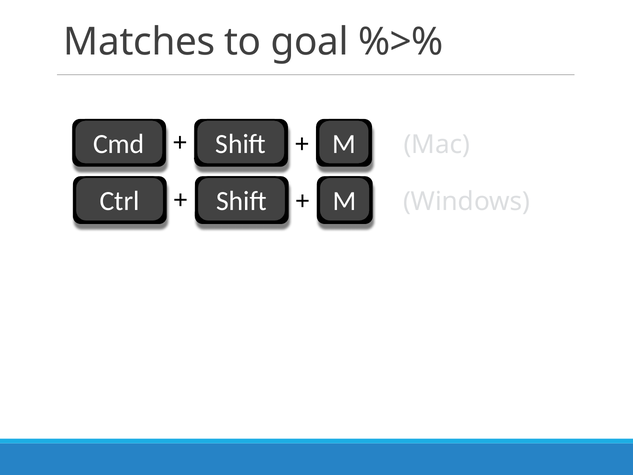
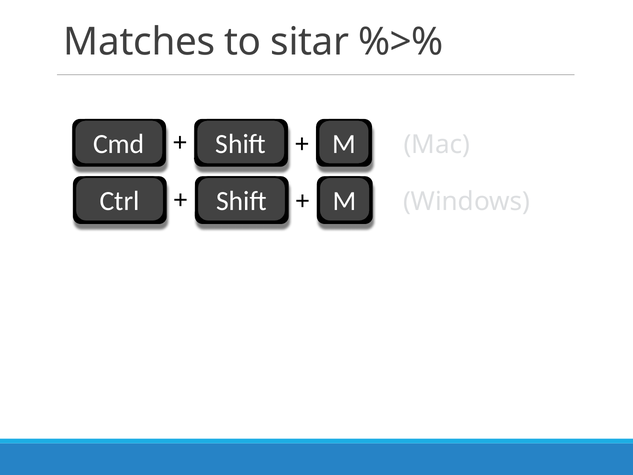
goal: goal -> sitar
